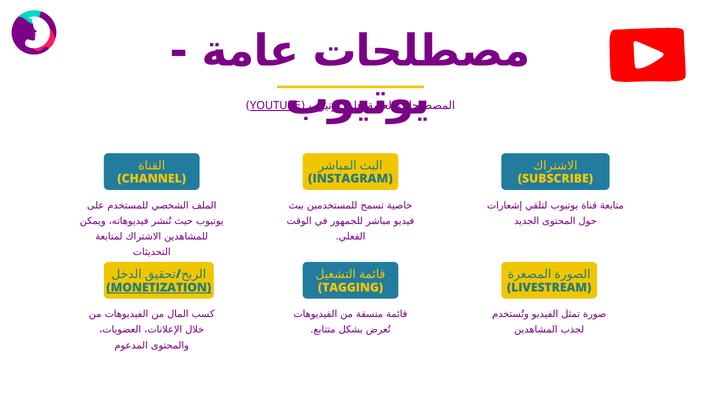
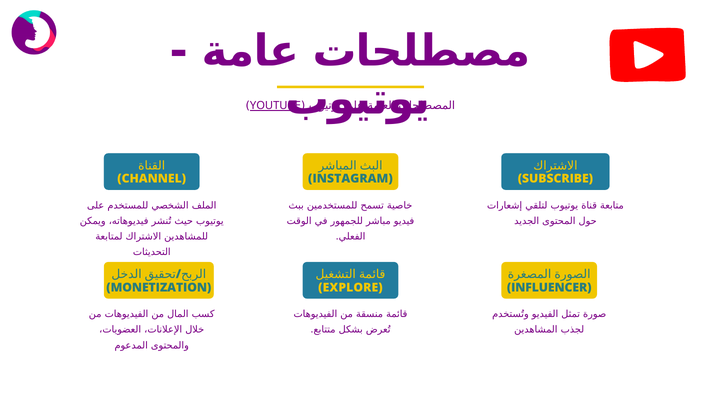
MONETIZATION underline: present -> none
TAGGING: TAGGING -> EXPLORE
LIVESTREAM: LIVESTREAM -> INFLUENCER
